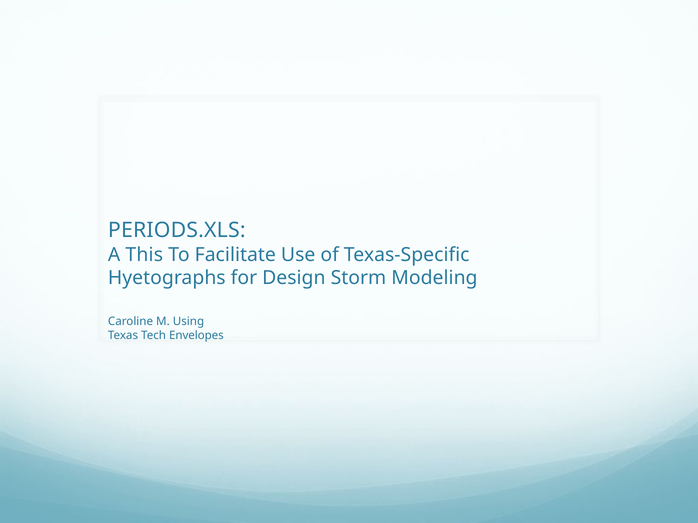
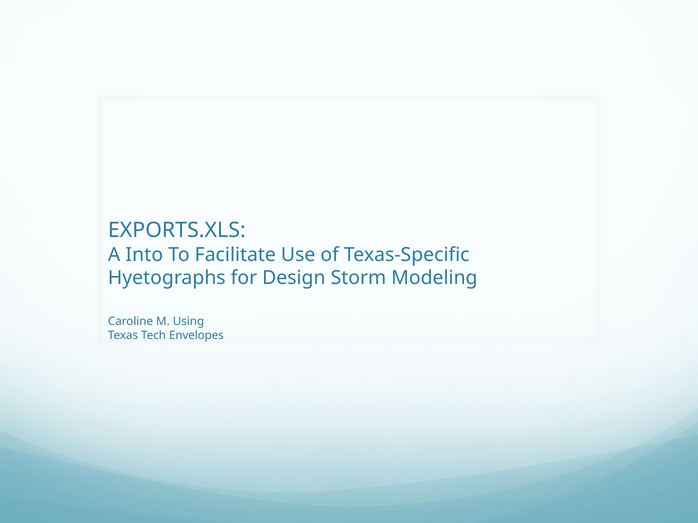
PERIODS.XLS: PERIODS.XLS -> EXPORTS.XLS
This: This -> Into
